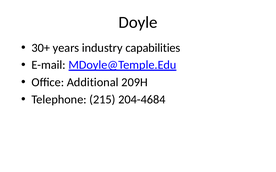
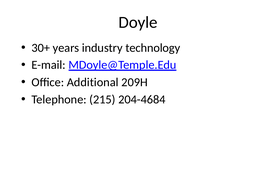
capabilities: capabilities -> technology
